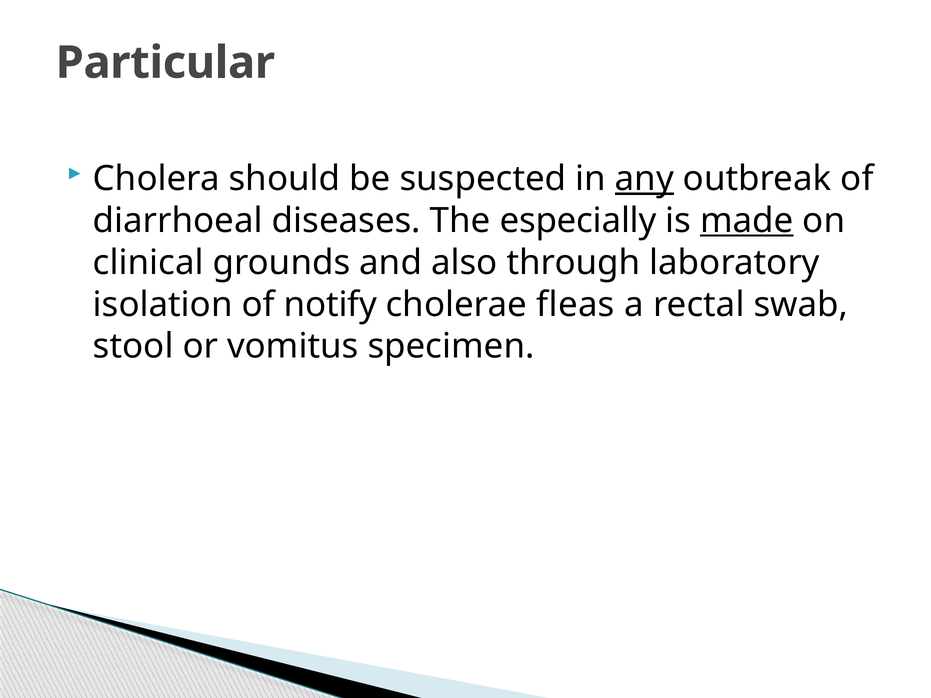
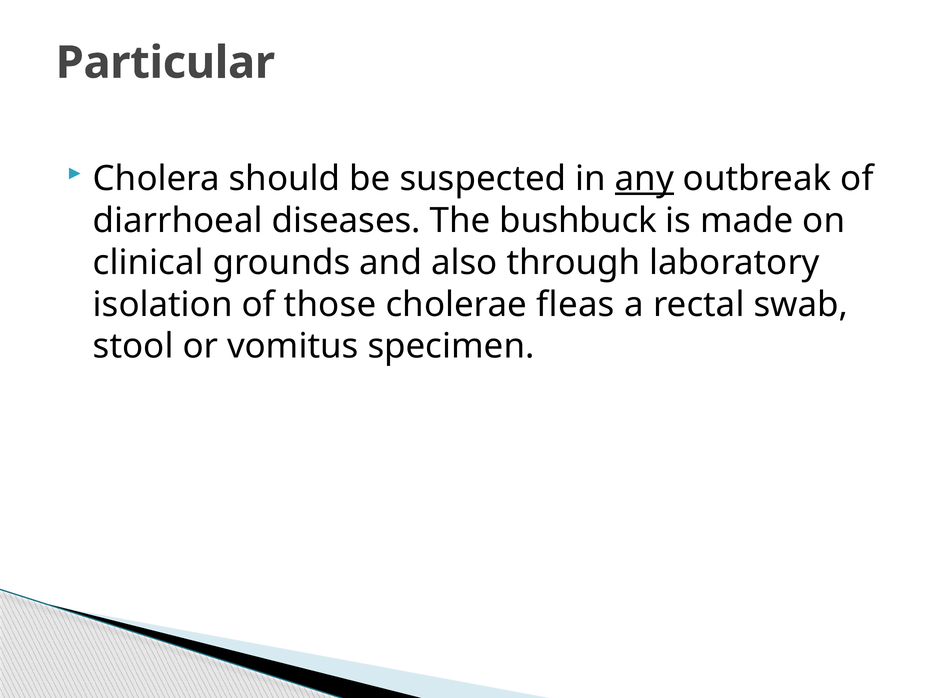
especially: especially -> bushbuck
made underline: present -> none
notify: notify -> those
